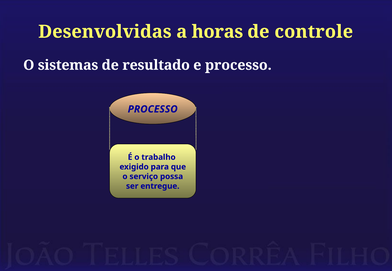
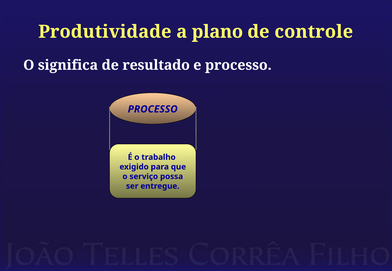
Desenvolvidas: Desenvolvidas -> Produtividade
horas: horas -> plano
sistemas: sistemas -> significa
